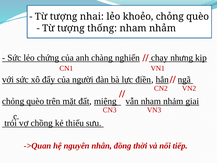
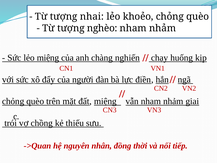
thống: thống -> nghèo
lẻo chứng: chứng -> miệng
nhưng: nhưng -> huống
